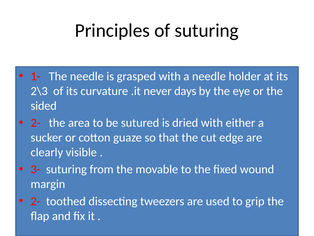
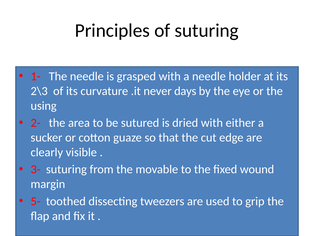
sided: sided -> using
2- at (36, 201): 2- -> 5-
